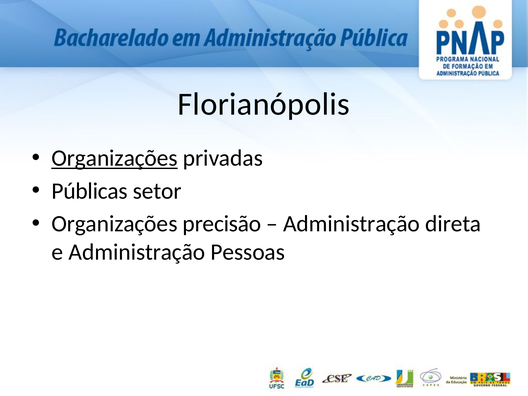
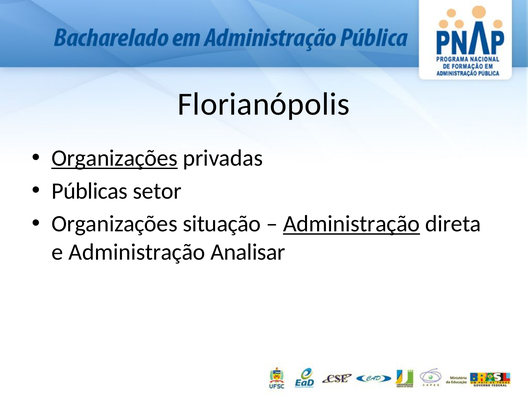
precisão: precisão -> situação
Administração at (352, 224) underline: none -> present
Pessoas: Pessoas -> Analisar
